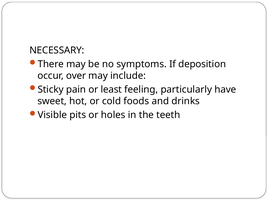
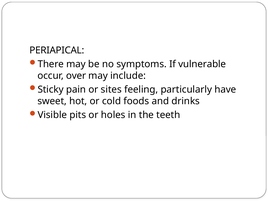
NECESSARY: NECESSARY -> PERIAPICAL
deposition: deposition -> vulnerable
least: least -> sites
